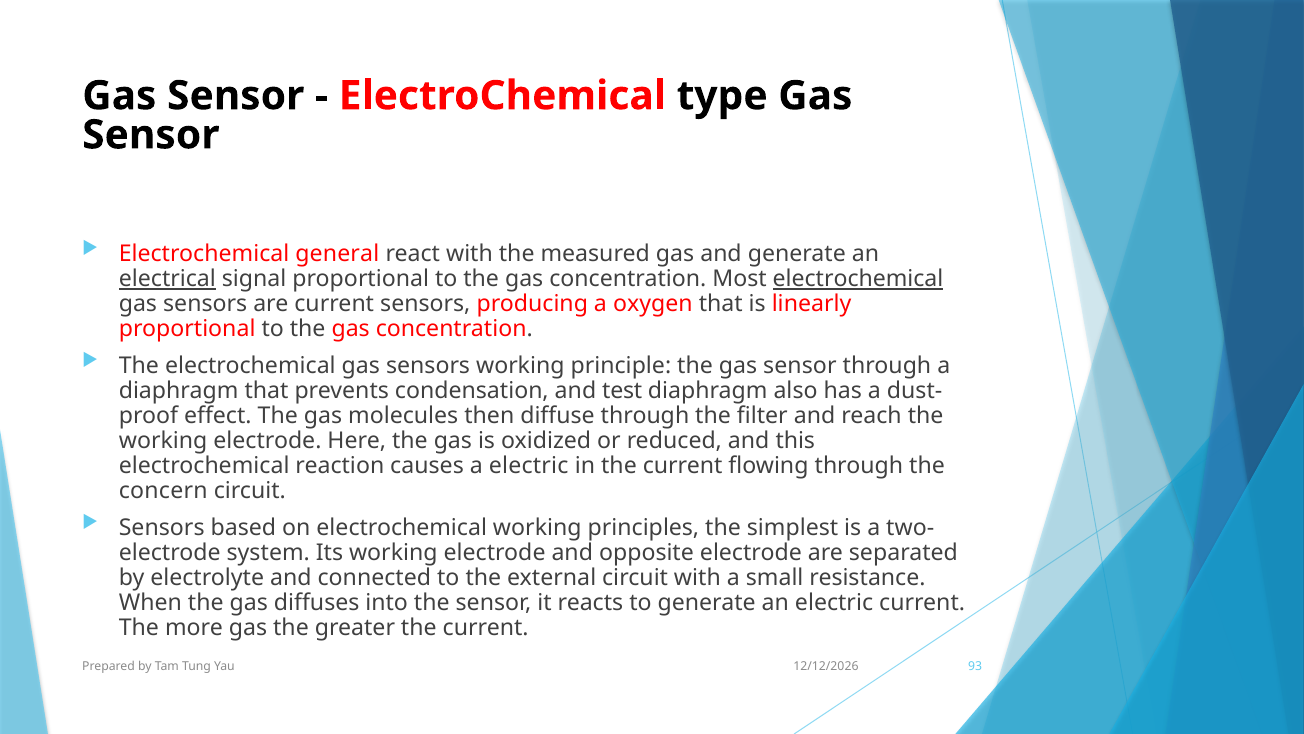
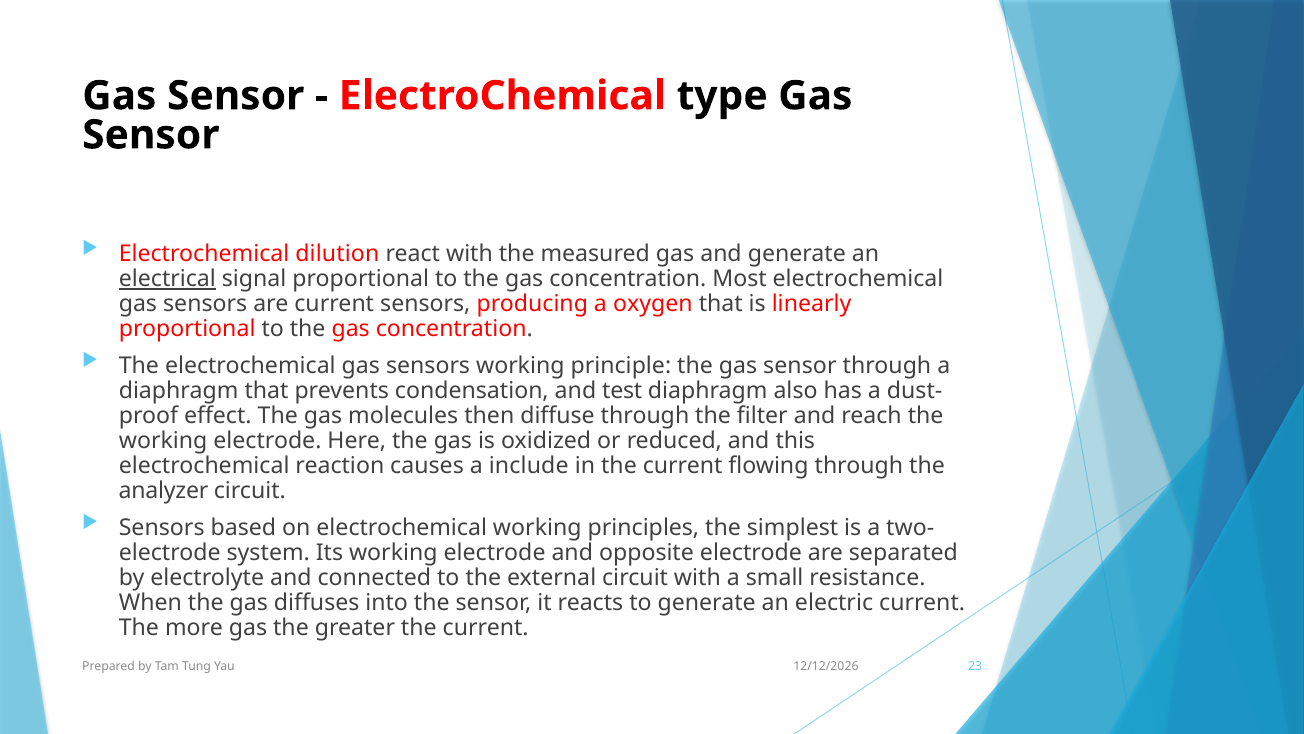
general: general -> dilution
electrochemical at (858, 279) underline: present -> none
a electric: electric -> include
concern: concern -> analyzer
93: 93 -> 23
